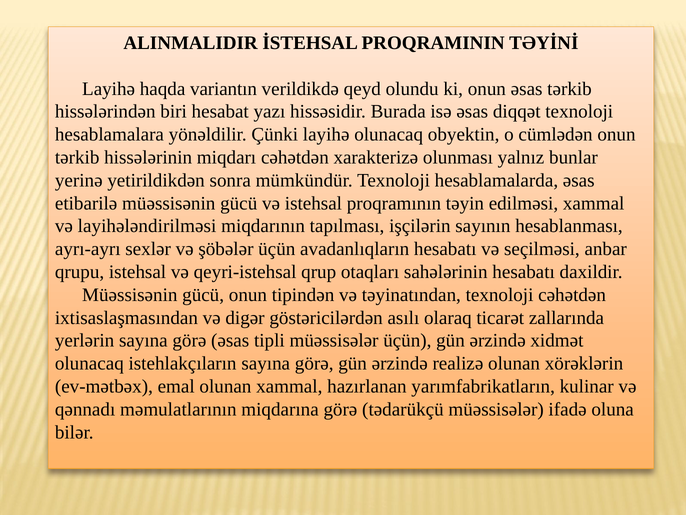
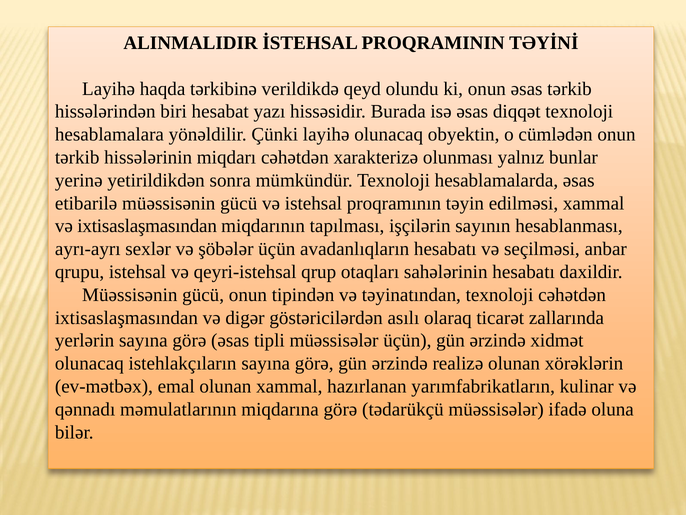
variantın: variantın -> tərkibinə
və layihələndirilməsi: layihələndirilməsi -> ixtisaslaşmasından
